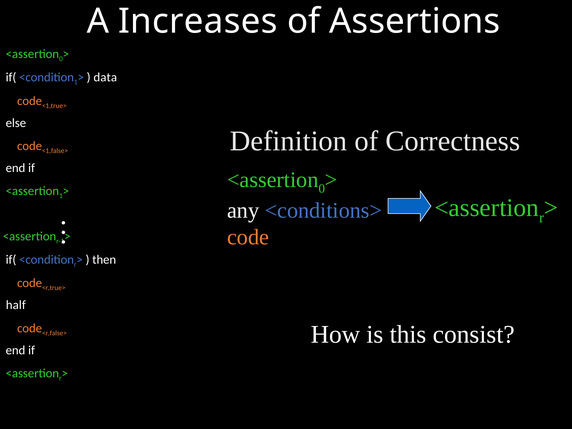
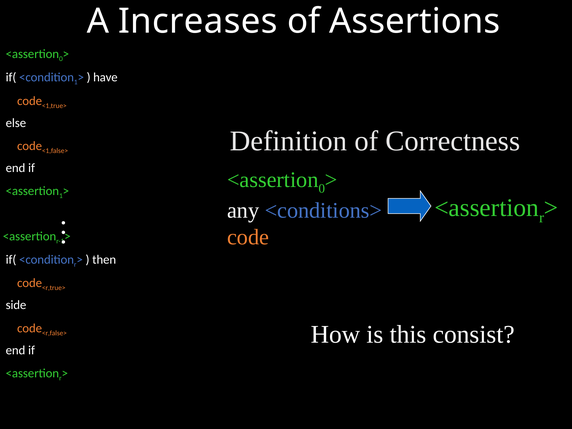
data: data -> have
half: half -> side
